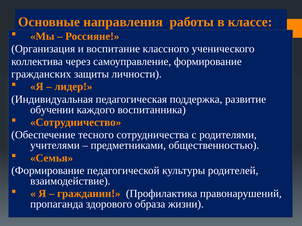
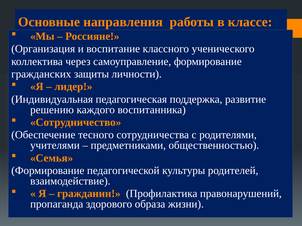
обучении: обучении -> решению
